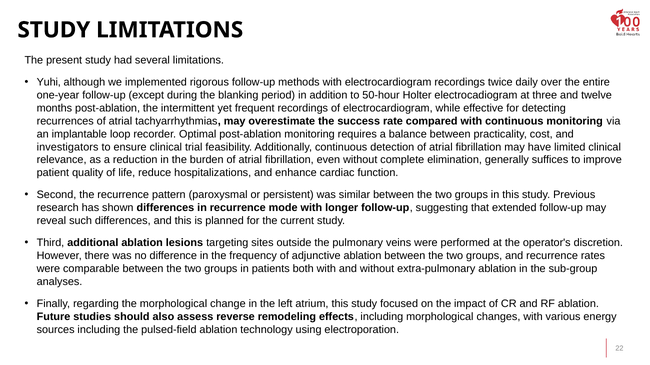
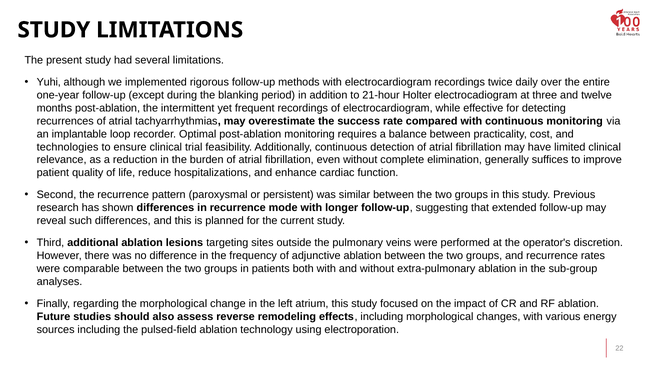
50-hour: 50-hour -> 21-hour
investigators: investigators -> technologies
